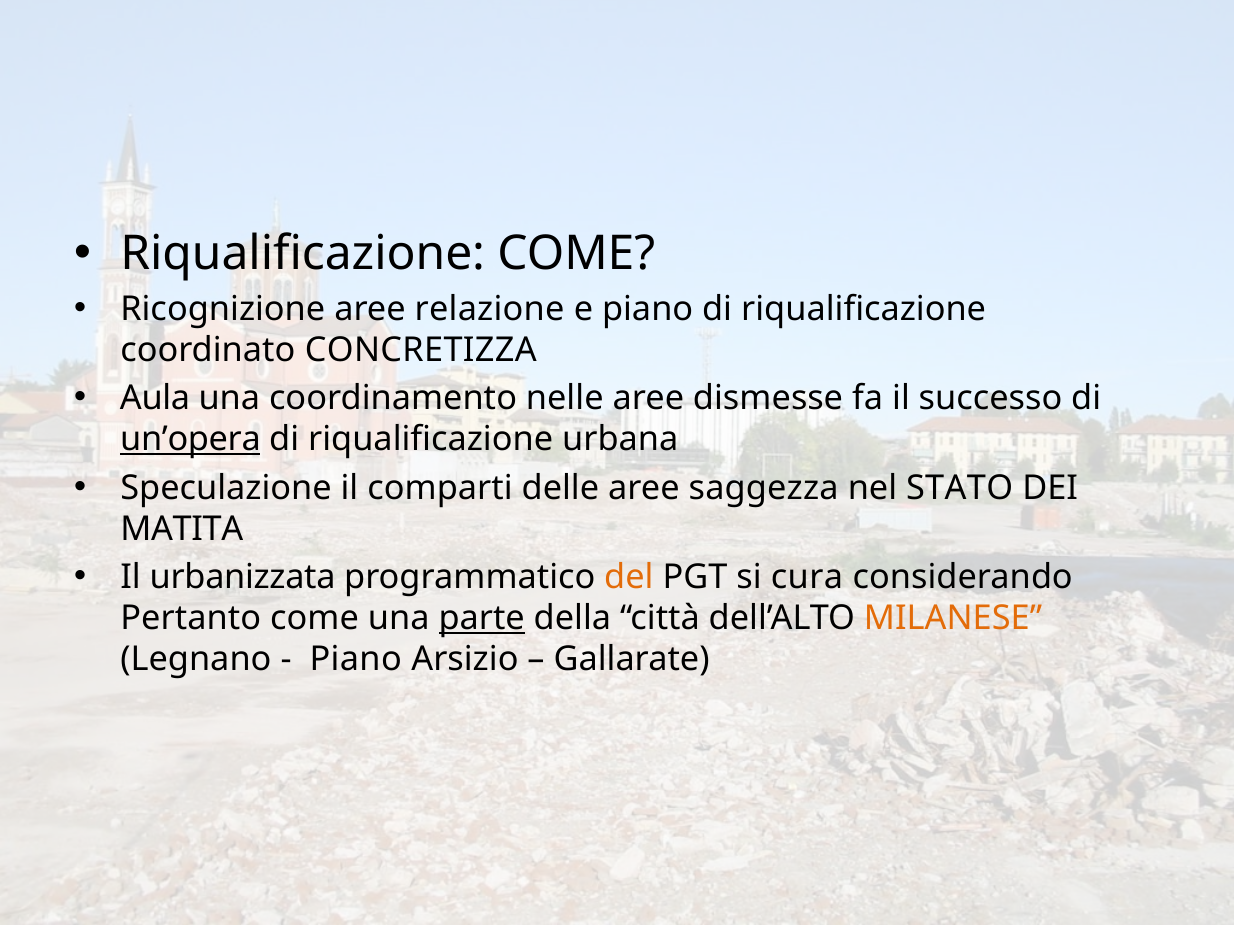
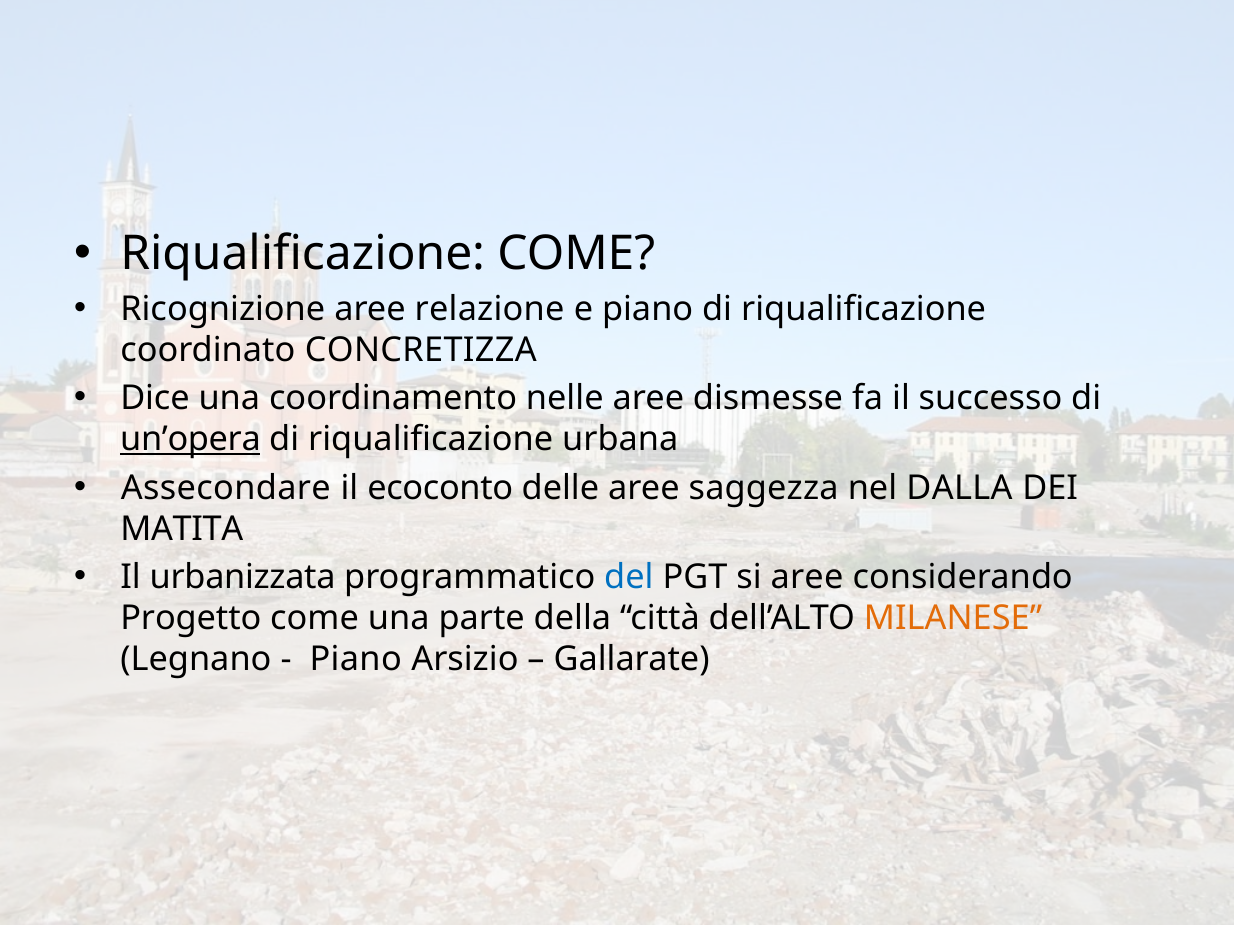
Aula: Aula -> Dice
Speculazione: Speculazione -> Assecondare
comparti: comparti -> ecoconto
STATO: STATO -> DALLA
del colour: orange -> blue
si cura: cura -> aree
Pertanto: Pertanto -> Progetto
parte underline: present -> none
